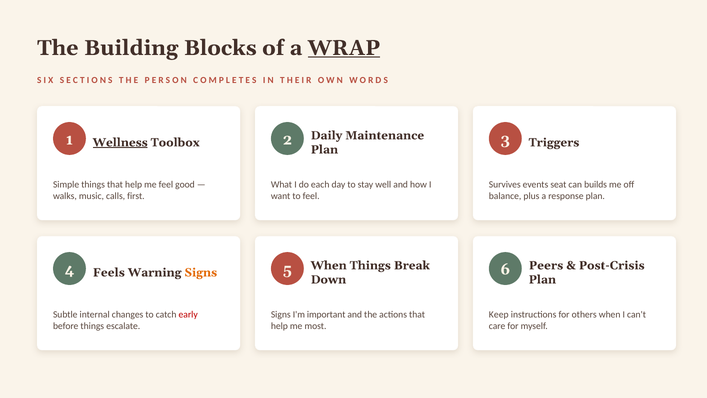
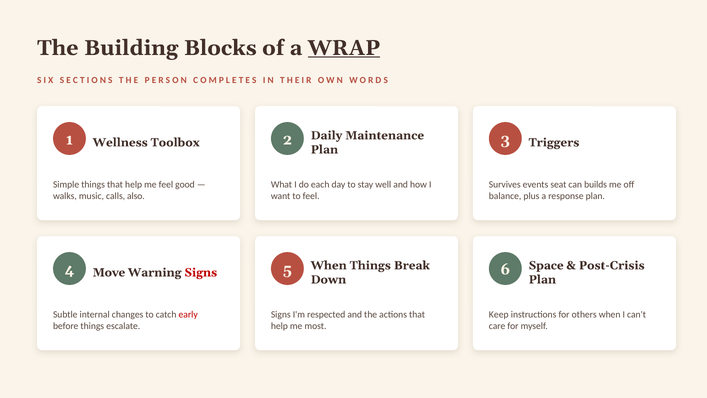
Wellness underline: present -> none
first: first -> also
Feels: Feels -> Move
Signs at (201, 272) colour: orange -> red
Peers: Peers -> Space
important: important -> respected
